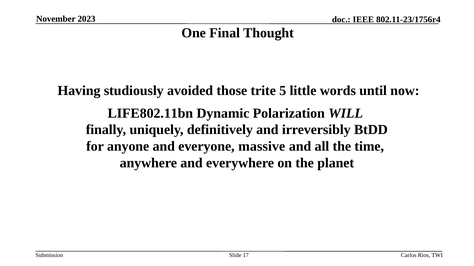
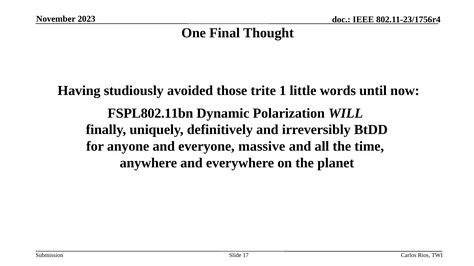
5: 5 -> 1
LIFE802.11bn: LIFE802.11bn -> FSPL802.11bn
